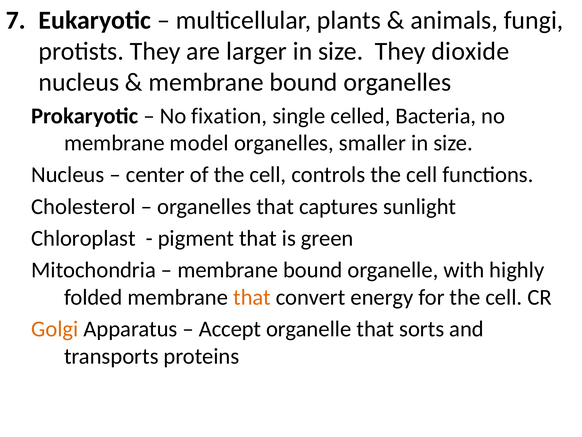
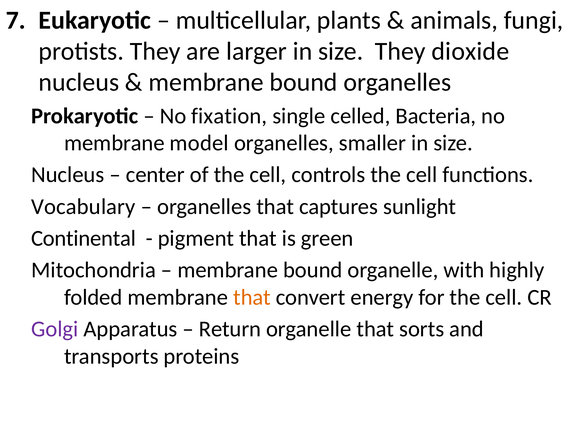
Cholesterol: Cholesterol -> Vocabulary
Chloroplast: Chloroplast -> Continental
Golgi colour: orange -> purple
Accept: Accept -> Return
